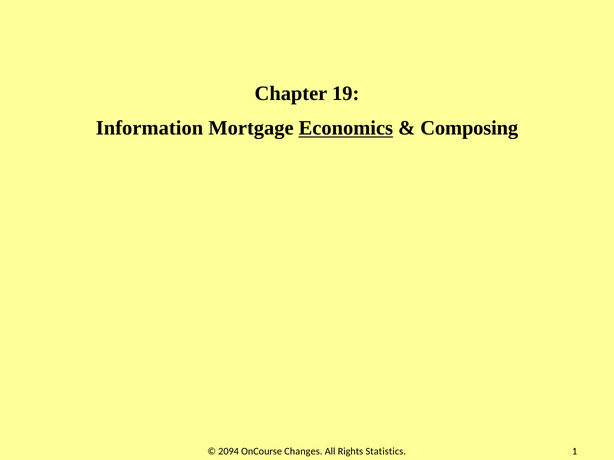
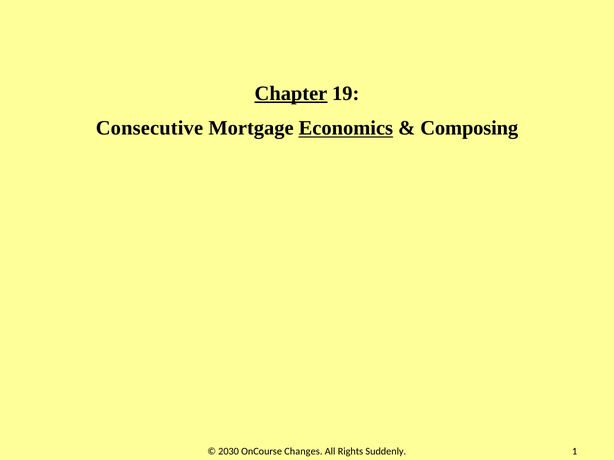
Chapter underline: none -> present
Information: Information -> Consecutive
2094: 2094 -> 2030
Statistics: Statistics -> Suddenly
